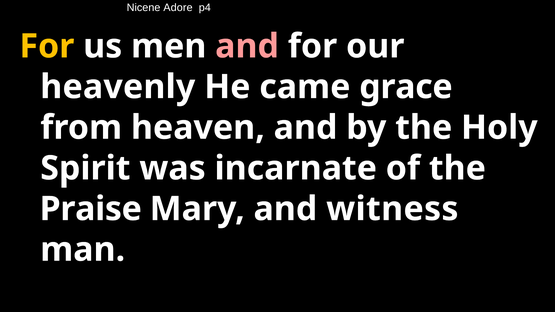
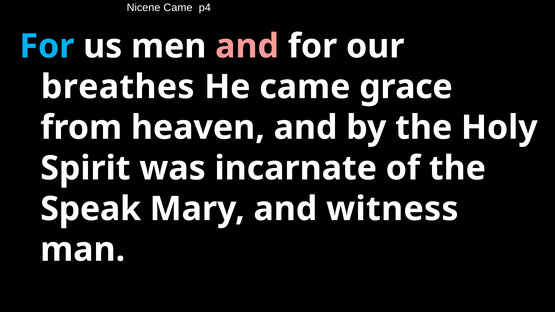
Nicene Adore: Adore -> Came
For at (47, 46) colour: yellow -> light blue
heavenly: heavenly -> breathes
Praise: Praise -> Speak
